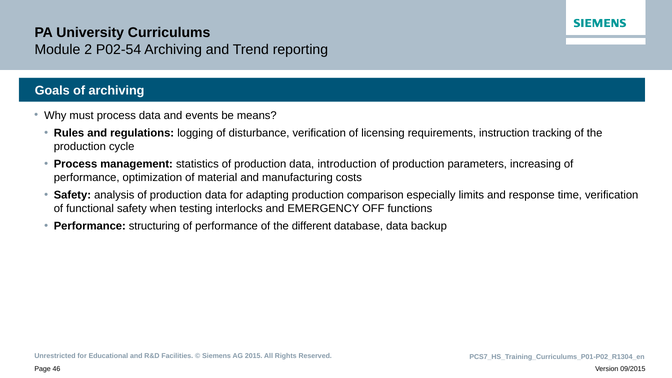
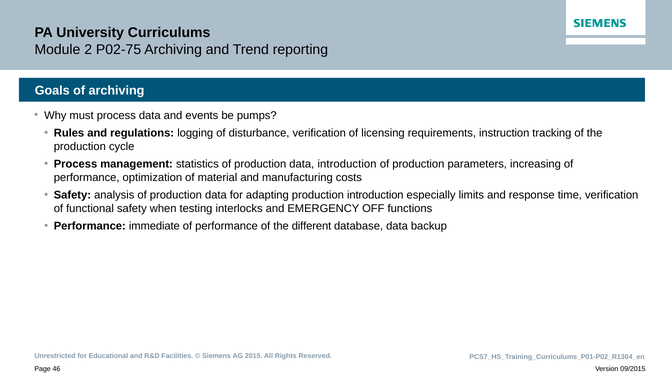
P02-54: P02-54 -> P02-75
means: means -> pumps
production comparison: comparison -> introduction
structuring: structuring -> immediate
